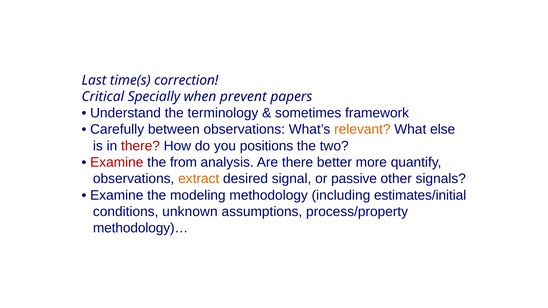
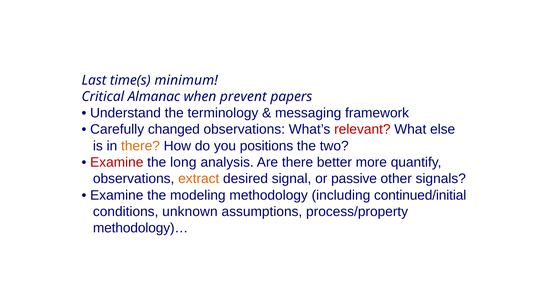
correction: correction -> minimum
Specially: Specially -> Almanac
sometimes: sometimes -> messaging
between: between -> changed
relevant colour: orange -> red
there at (140, 146) colour: red -> orange
from: from -> long
estimates/initial: estimates/initial -> continued/initial
